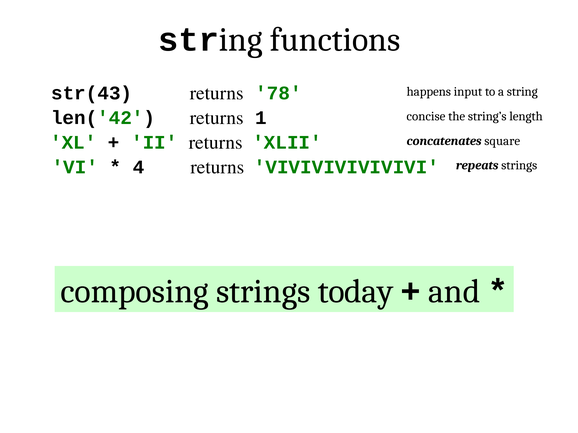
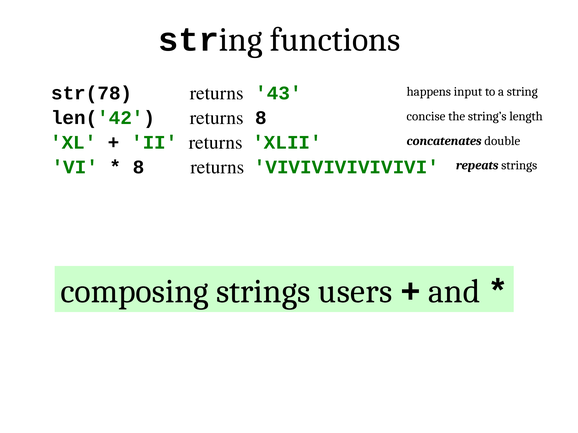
str(43: str(43 -> str(78
78: 78 -> 43
returns 1: 1 -> 8
square: square -> double
4 at (138, 167): 4 -> 8
today: today -> users
